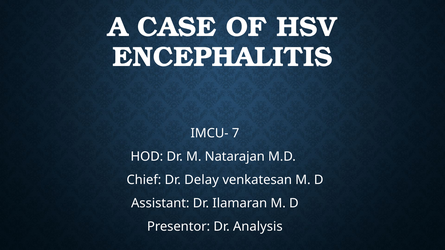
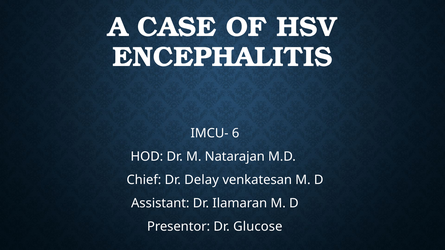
7: 7 -> 6
Analysis: Analysis -> Glucose
